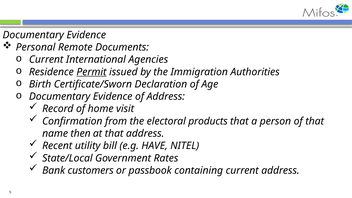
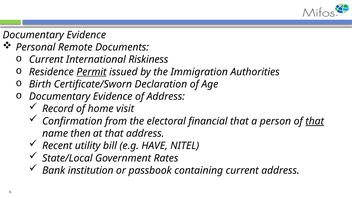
Agencies: Agencies -> Riskiness
products: products -> financial
that at (315, 121) underline: none -> present
customers: customers -> institution
